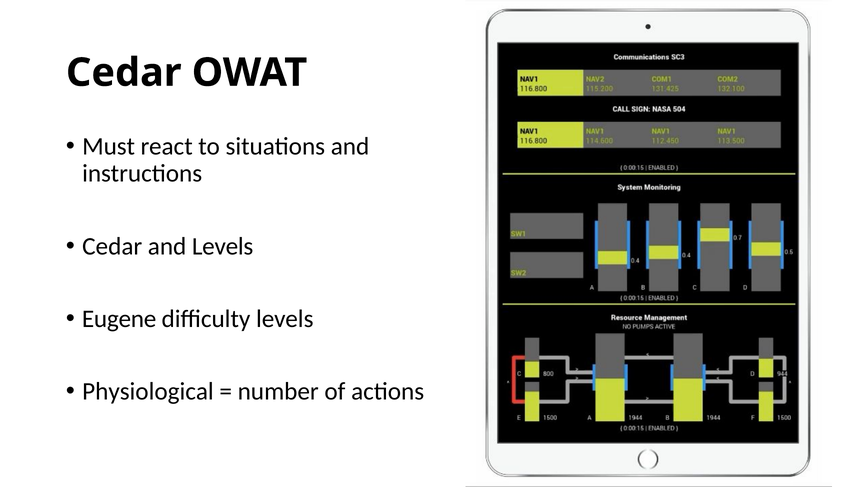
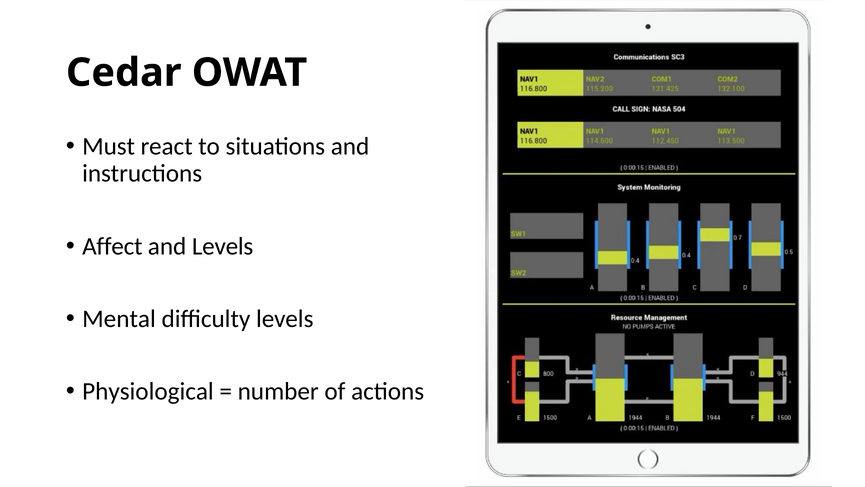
Cedar at (112, 246): Cedar -> Affect
Eugene: Eugene -> Mental
